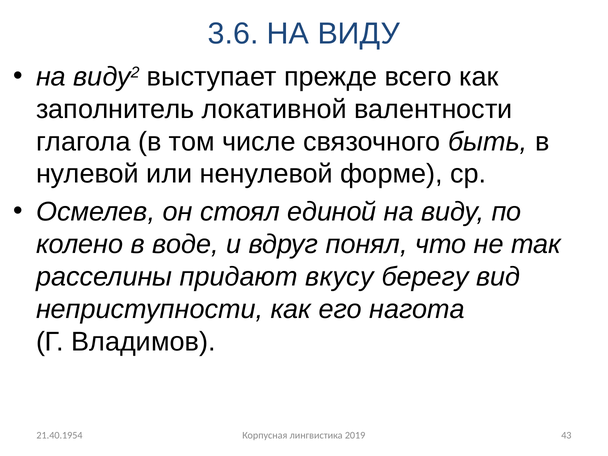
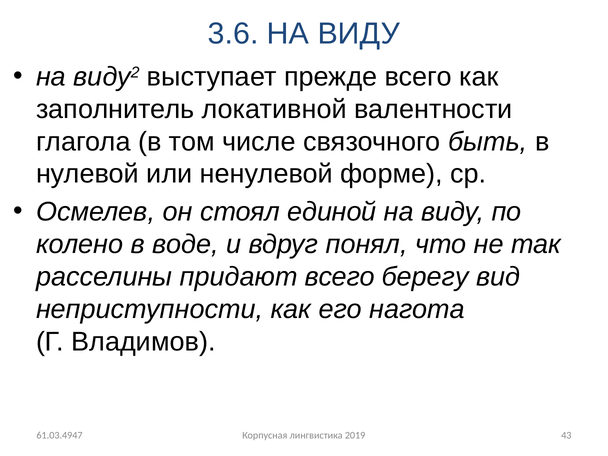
придают вкусу: вкусу -> всего
21.40.1954: 21.40.1954 -> 61.03.4947
